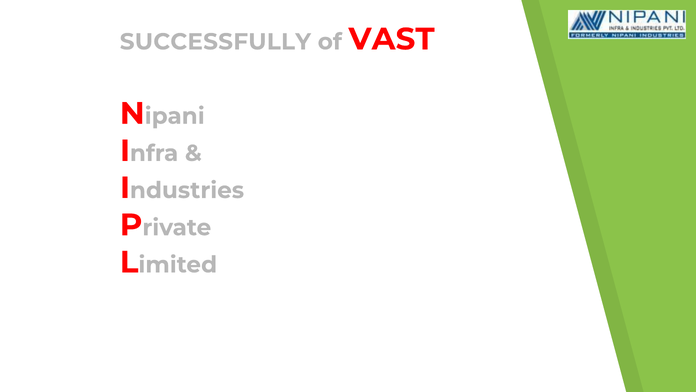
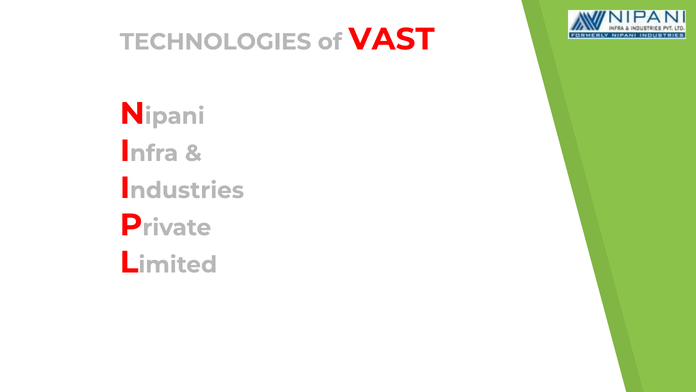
SUCCESSFULLY: SUCCESSFULLY -> TECHNOLOGIES
